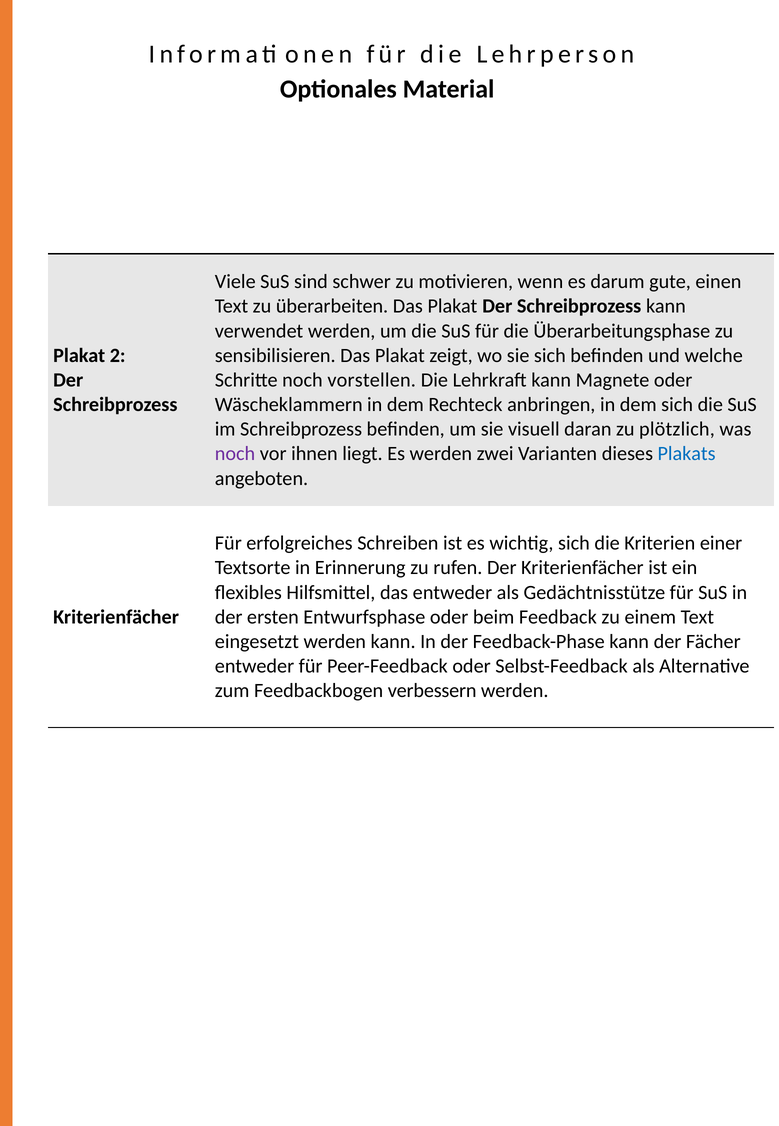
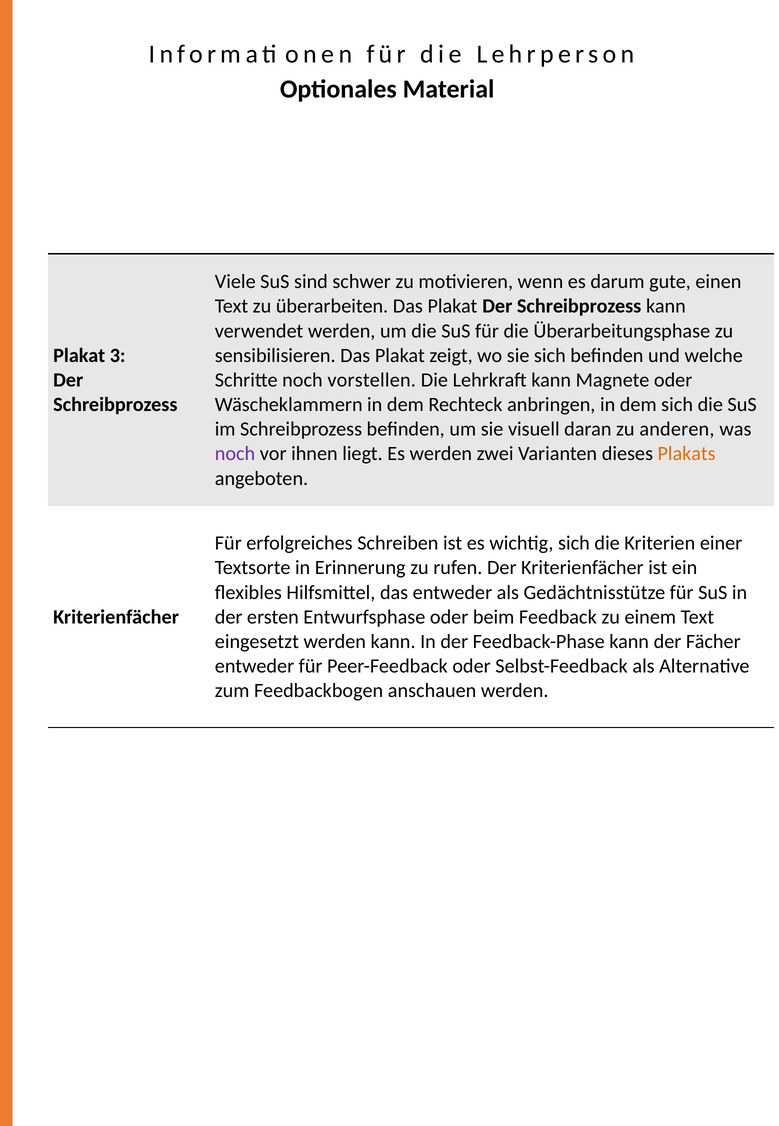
Plakat 2: 2 -> 3
plötzlich: plötzlich -> anderen
Plakats colour: blue -> orange
verbessern: verbessern -> anschauen
